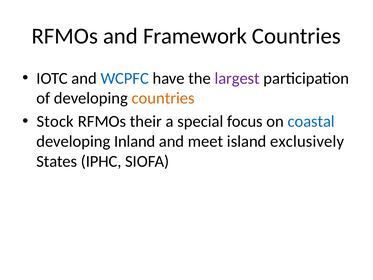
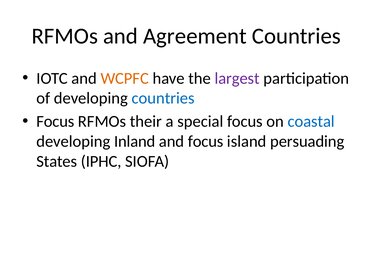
Framework: Framework -> Agreement
WCPFC colour: blue -> orange
countries at (163, 98) colour: orange -> blue
Stock at (55, 121): Stock -> Focus
and meet: meet -> focus
exclusively: exclusively -> persuading
